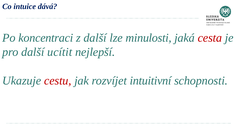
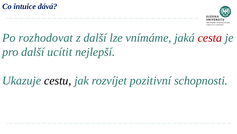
koncentraci: koncentraci -> rozhodovat
minulosti: minulosti -> vnímáme
cestu colour: red -> black
intuitivní: intuitivní -> pozitivní
